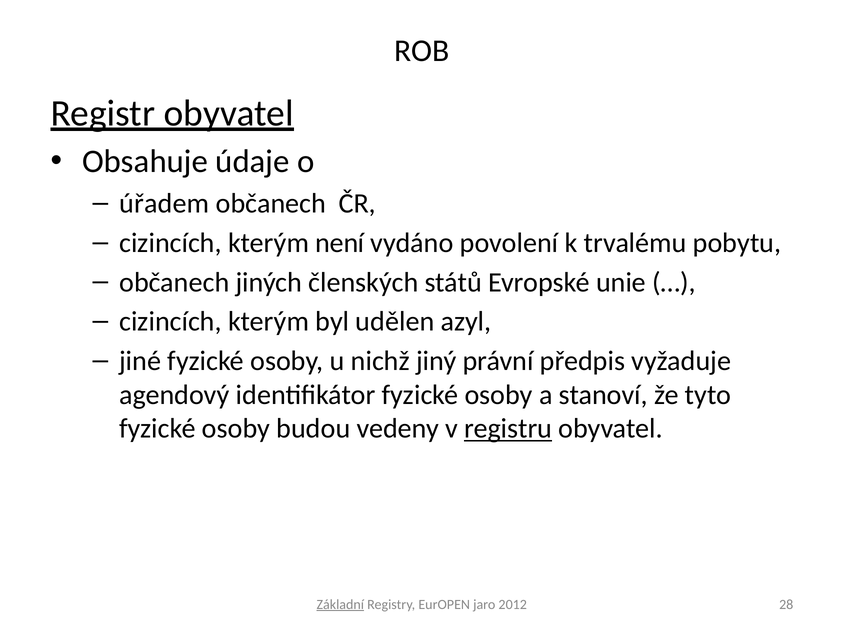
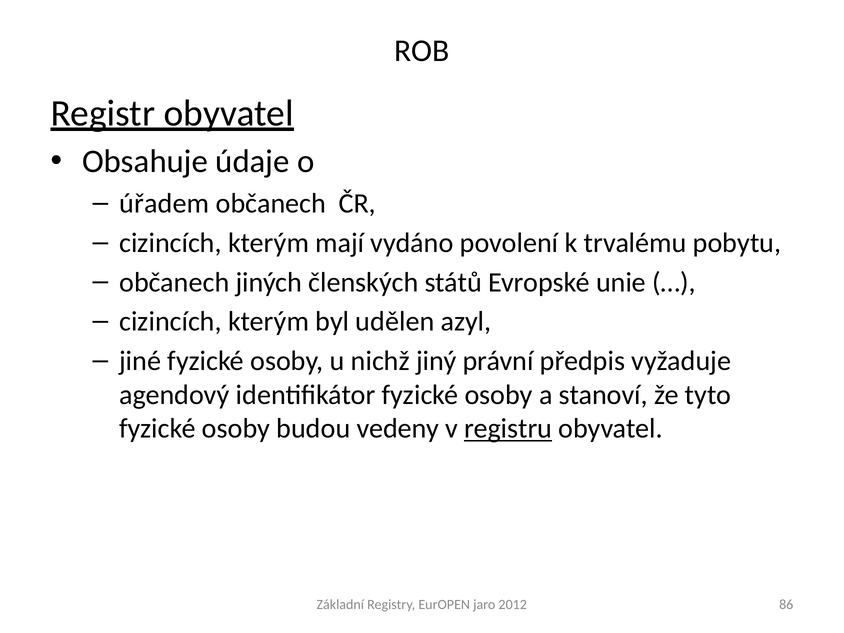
není: není -> mají
Základní underline: present -> none
28: 28 -> 86
